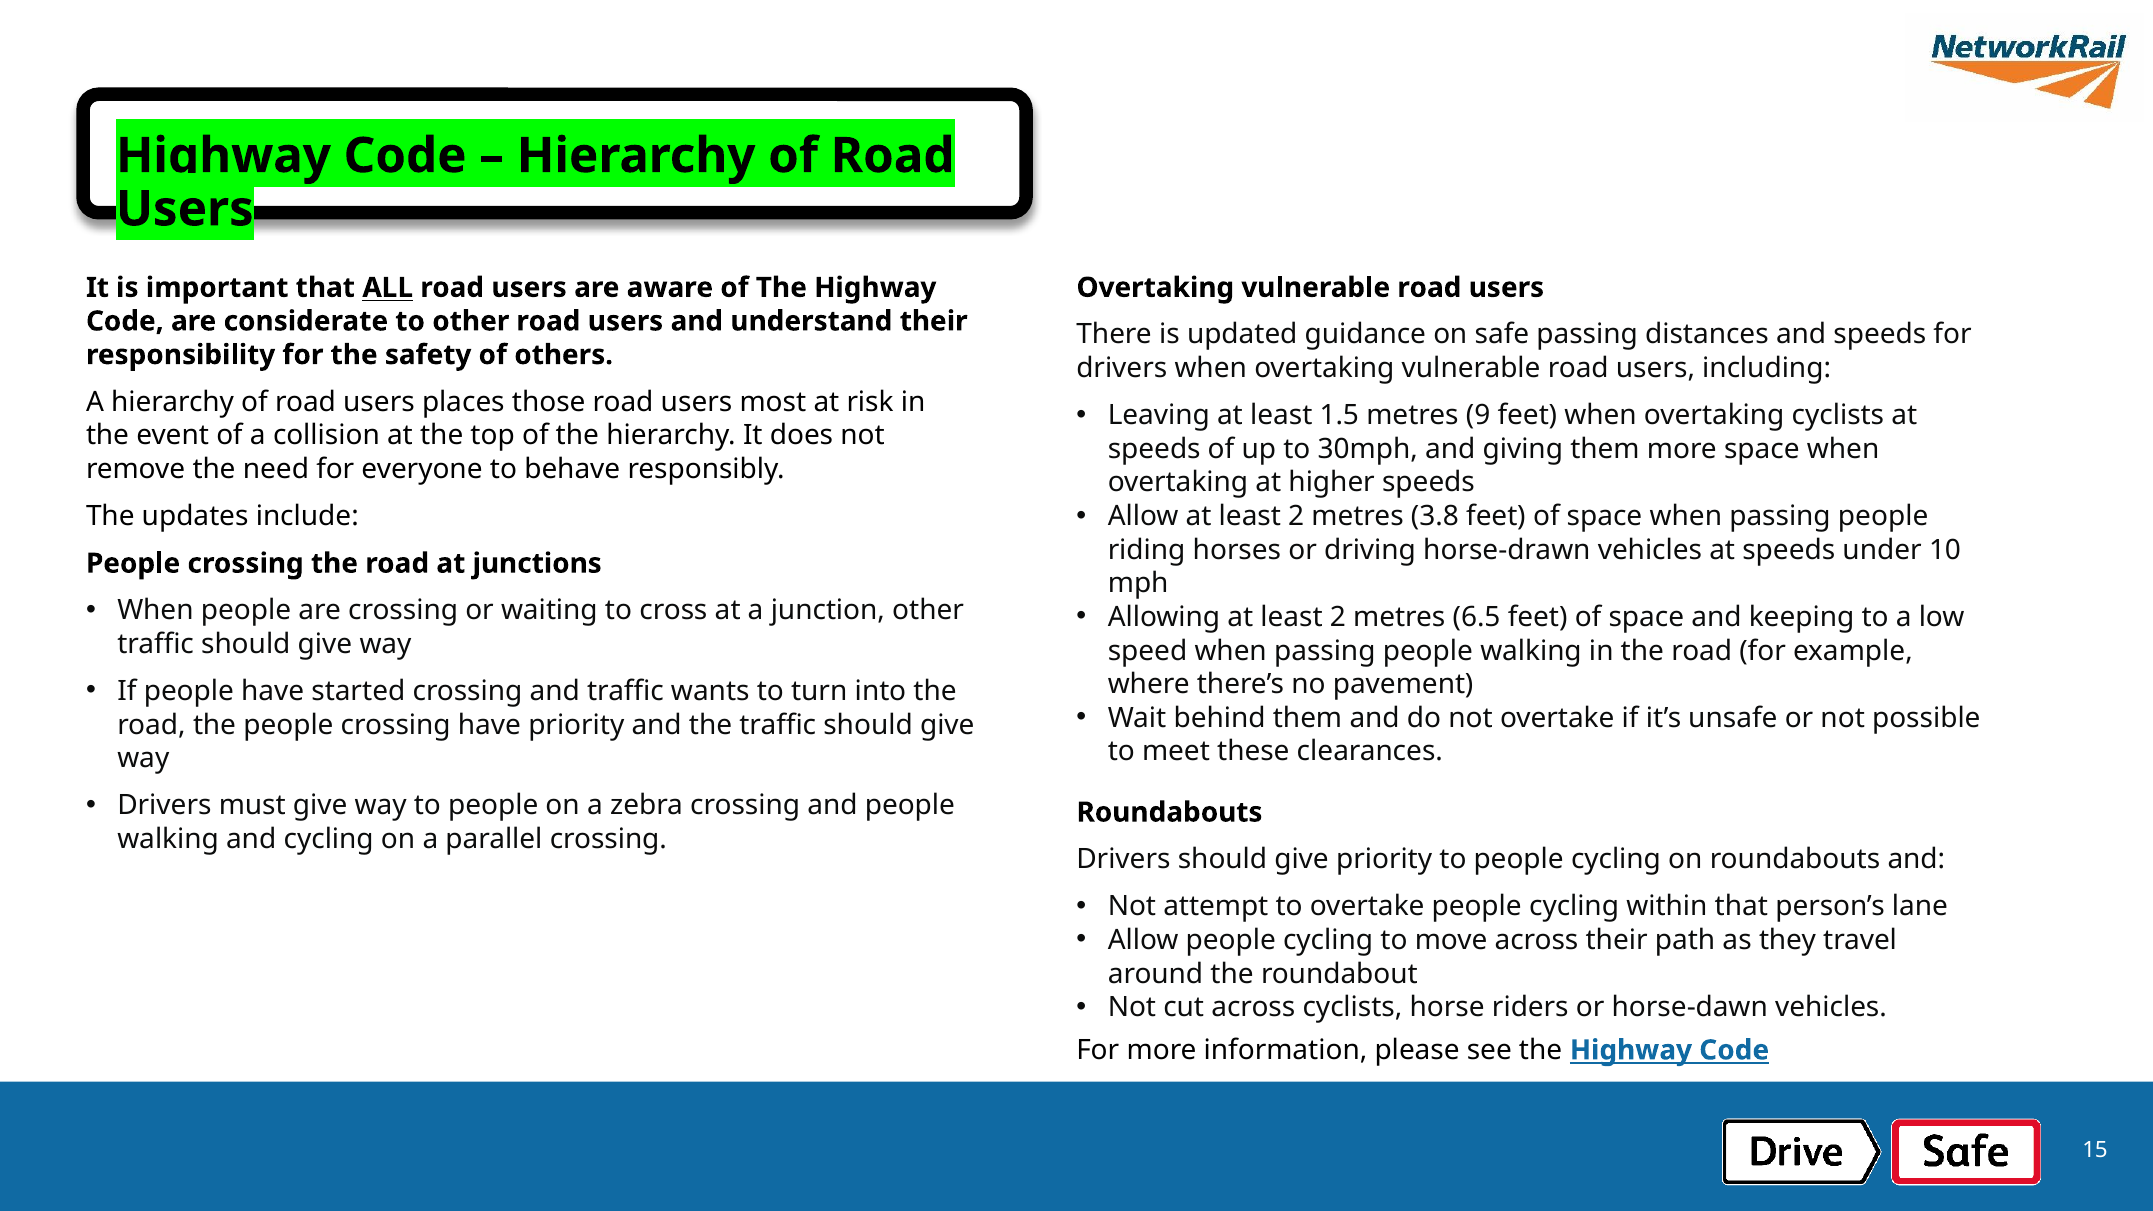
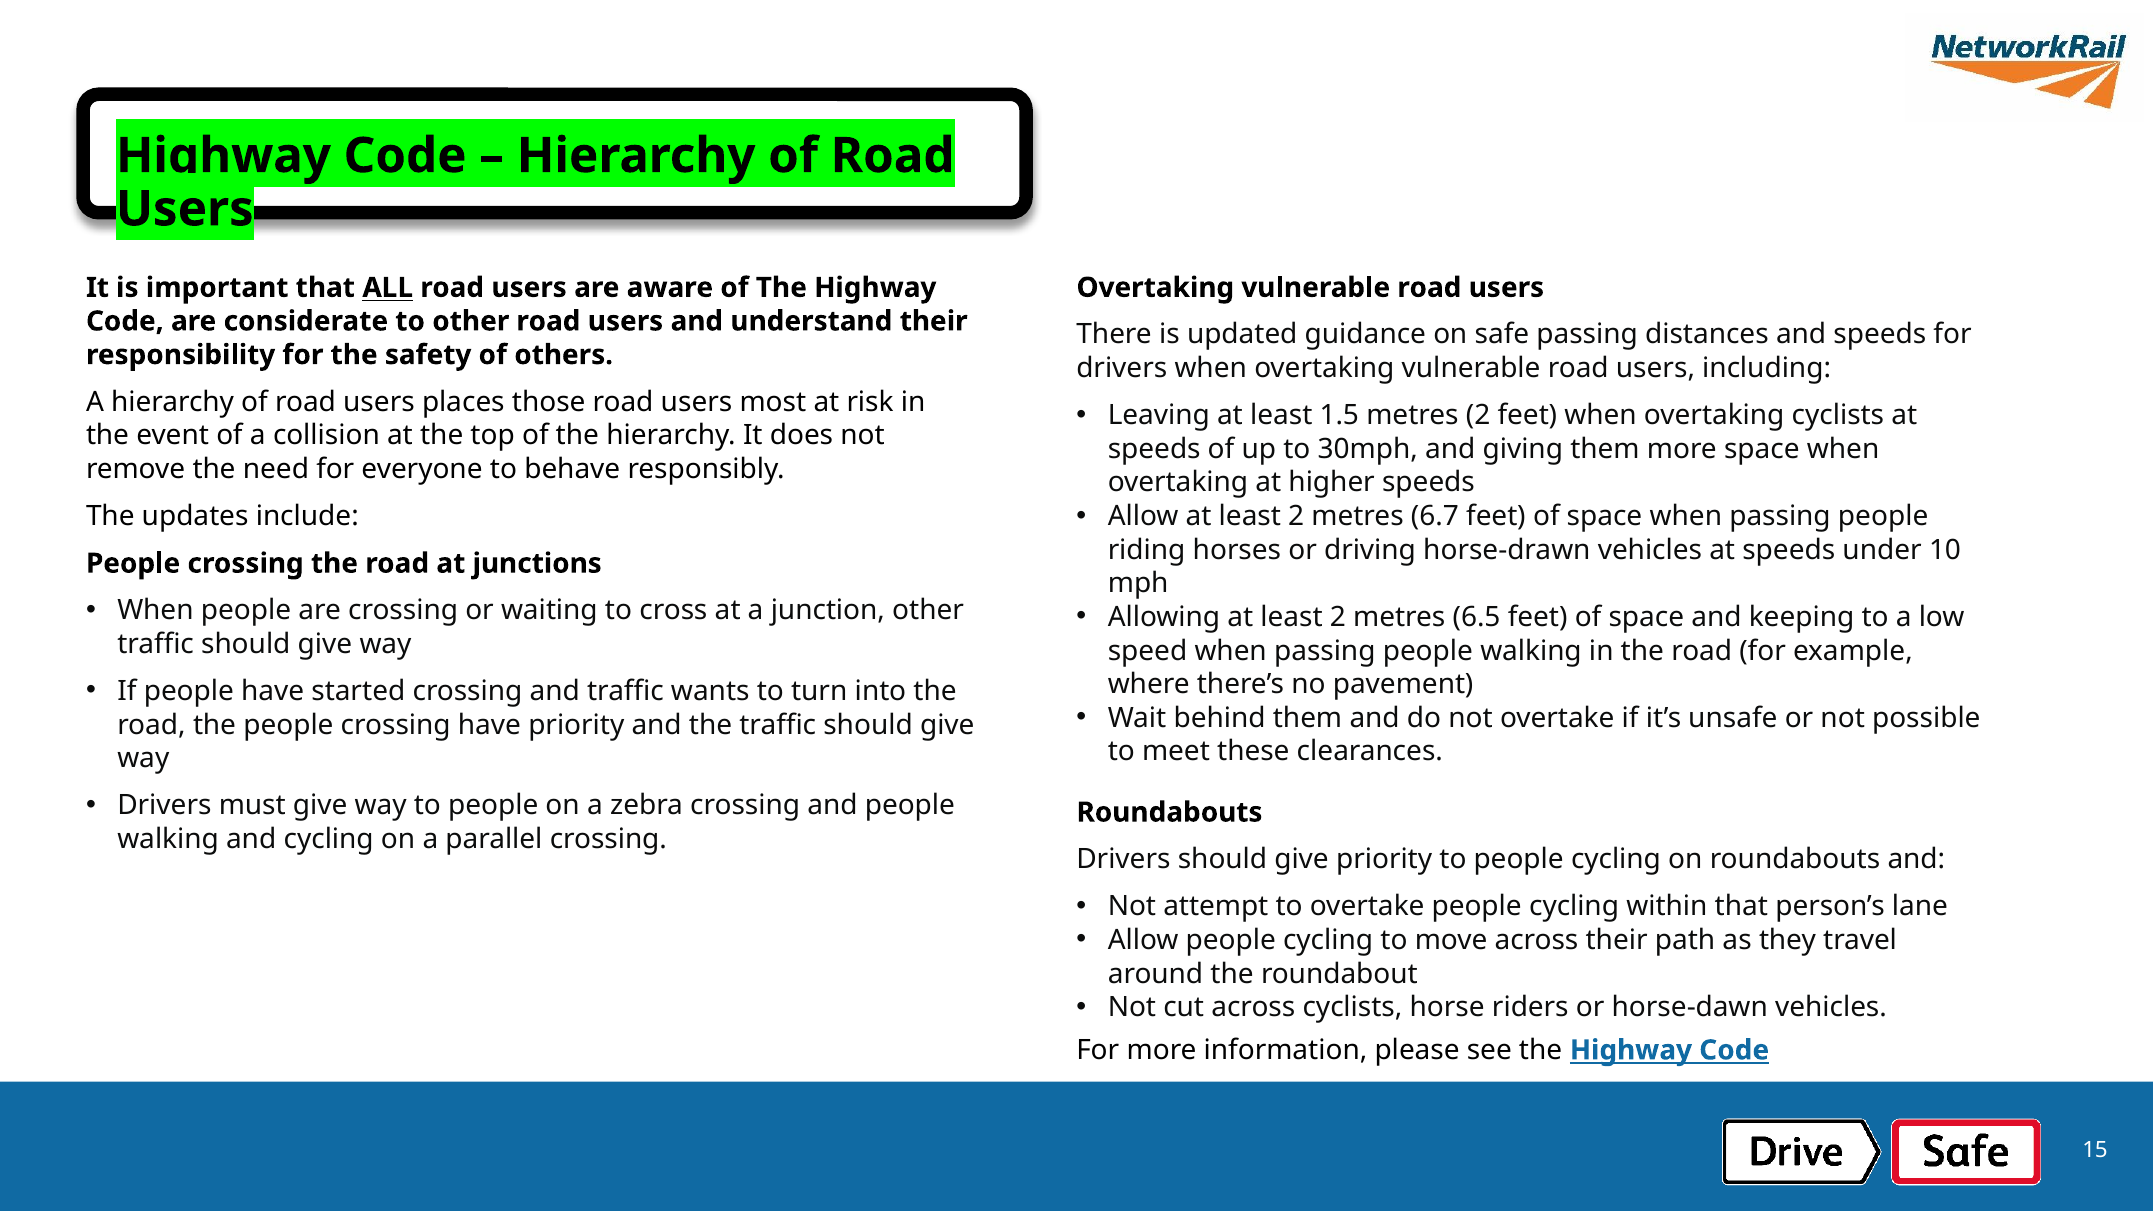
metres 9: 9 -> 2
3.8: 3.8 -> 6.7
